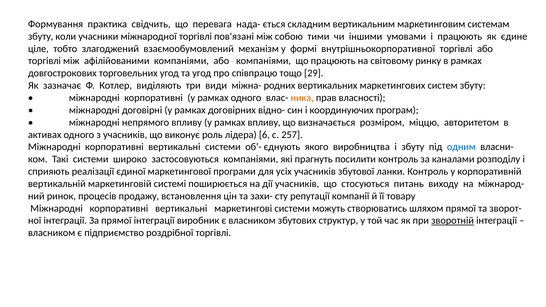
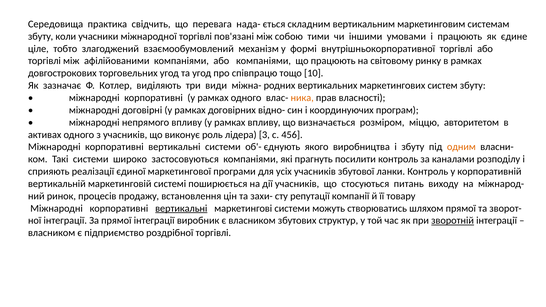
Формування: Формування -> Середовища
29: 29 -> 10
6: 6 -> 3
257: 257 -> 456
одним colour: blue -> orange
вертикальні at (181, 208) underline: none -> present
